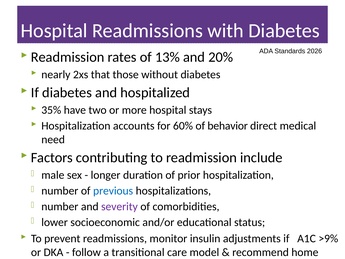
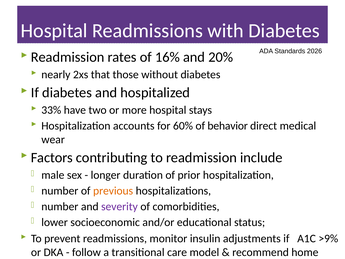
13%: 13% -> 16%
35%: 35% -> 33%
need: need -> wear
previous colour: blue -> orange
